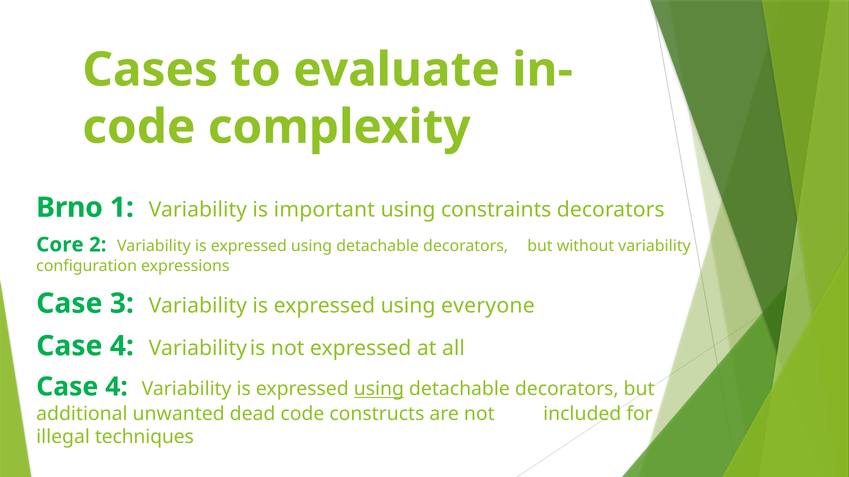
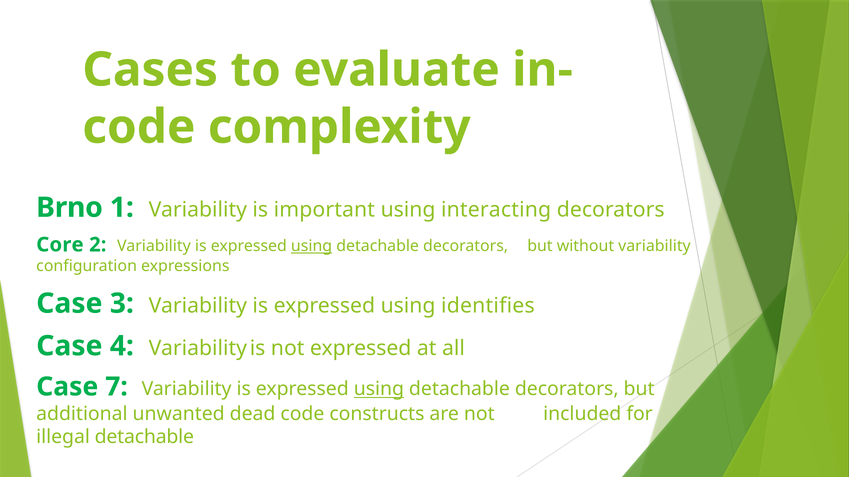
constraints: constraints -> interacting
using at (312, 246) underline: none -> present
everyone: everyone -> identifies
4 at (116, 387): 4 -> 7
illegal techniques: techniques -> detachable
